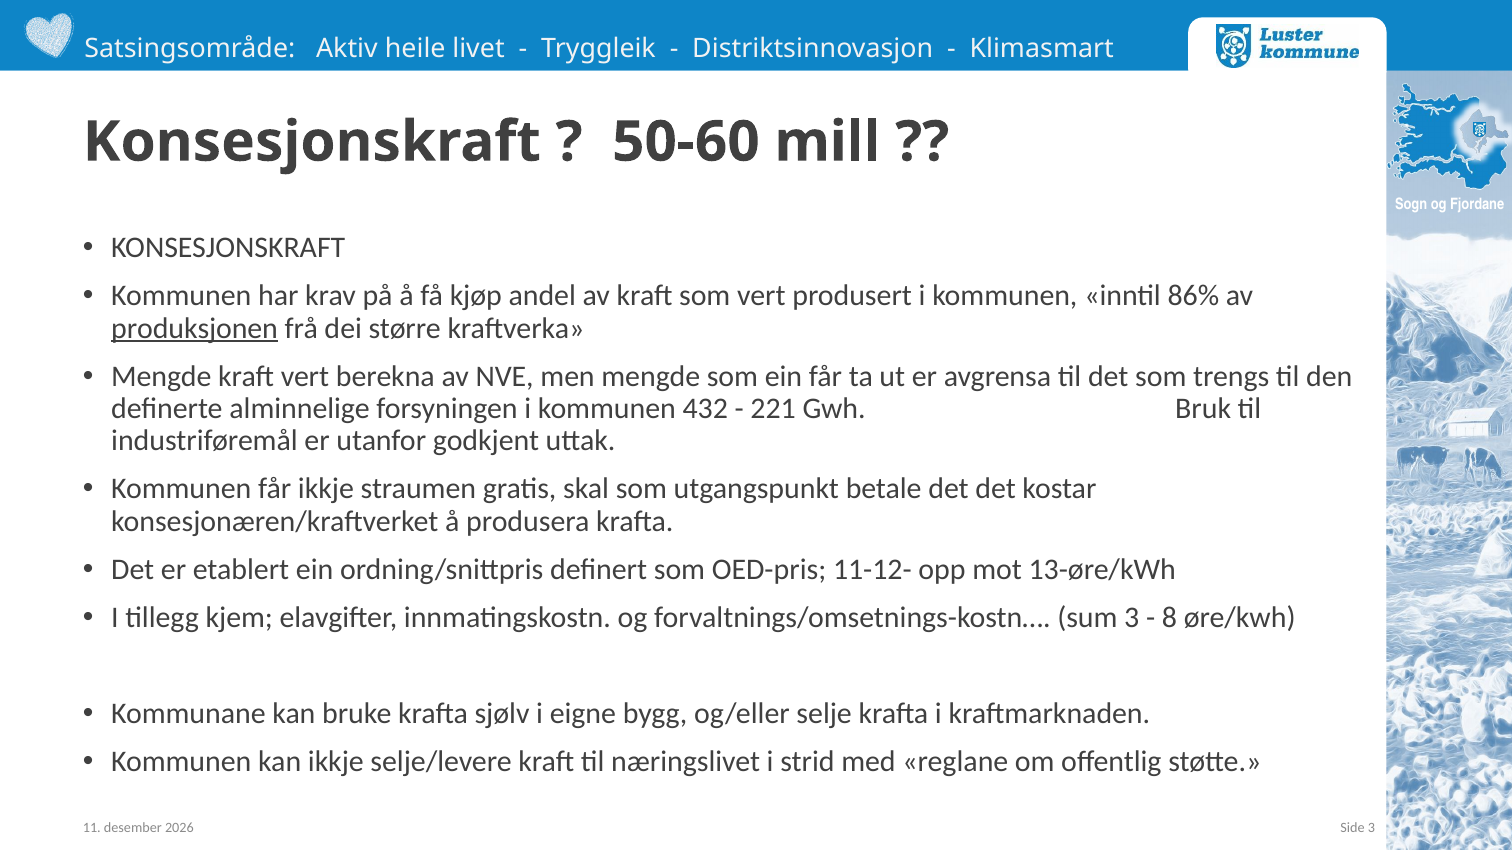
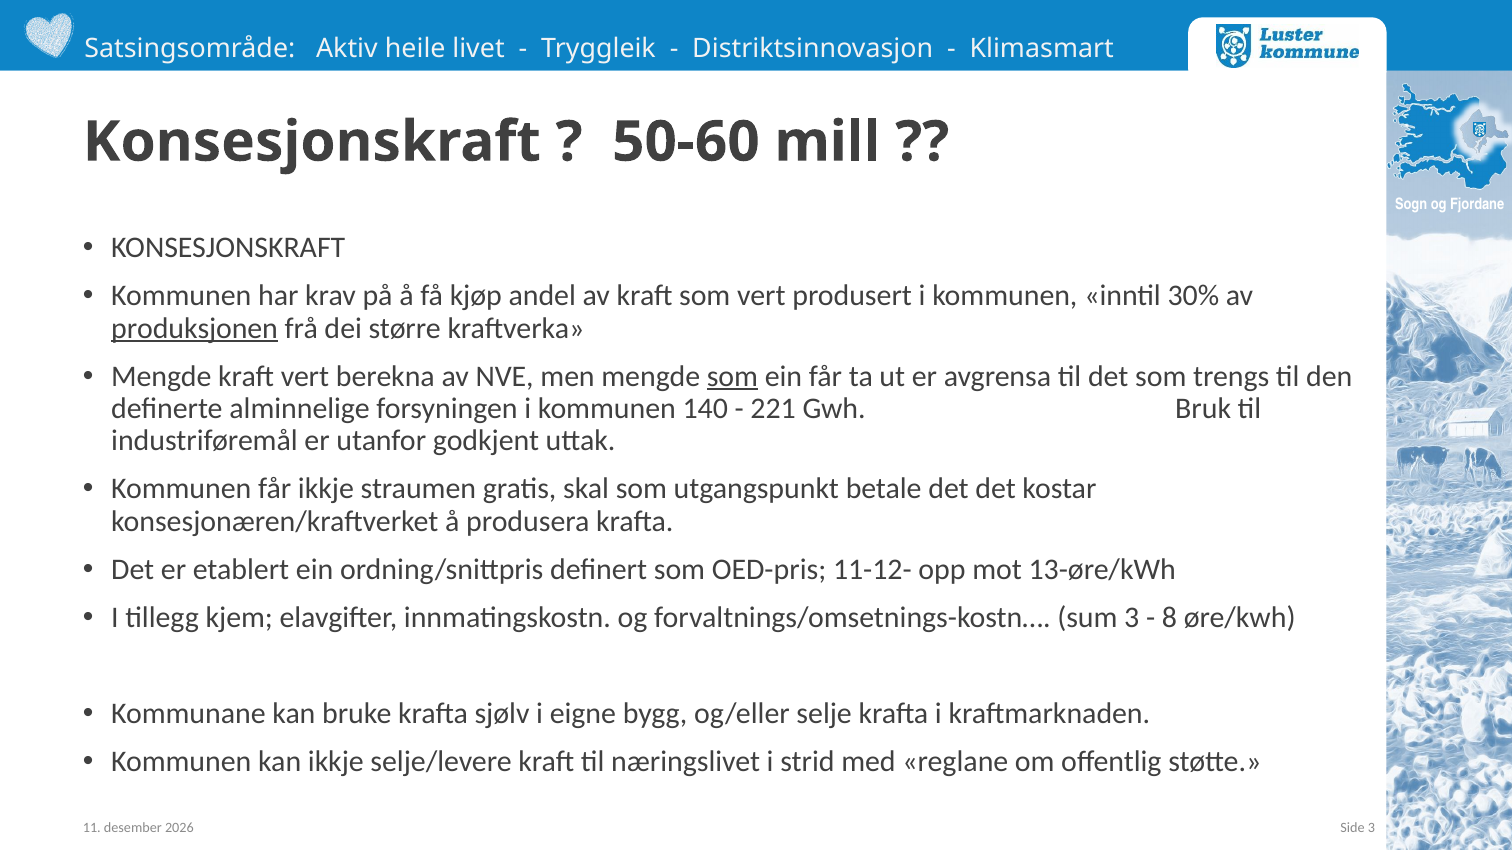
86%: 86% -> 30%
som at (732, 377) underline: none -> present
432: 432 -> 140
